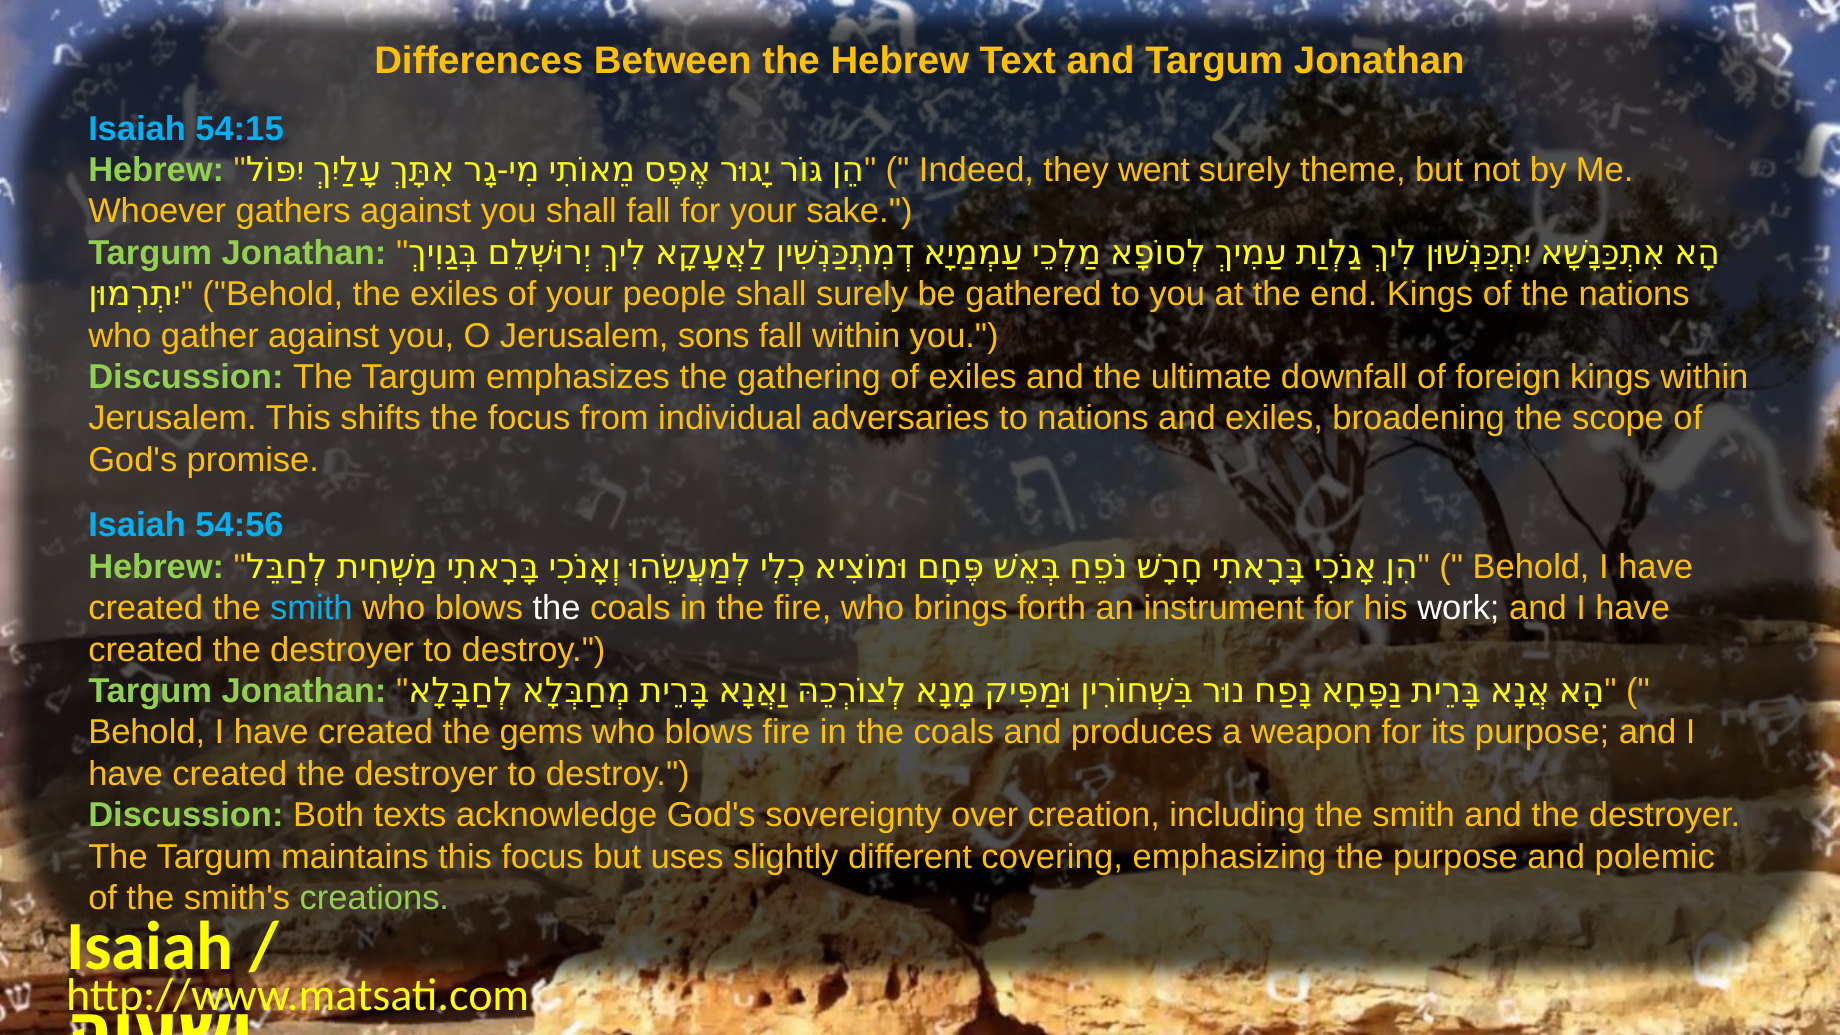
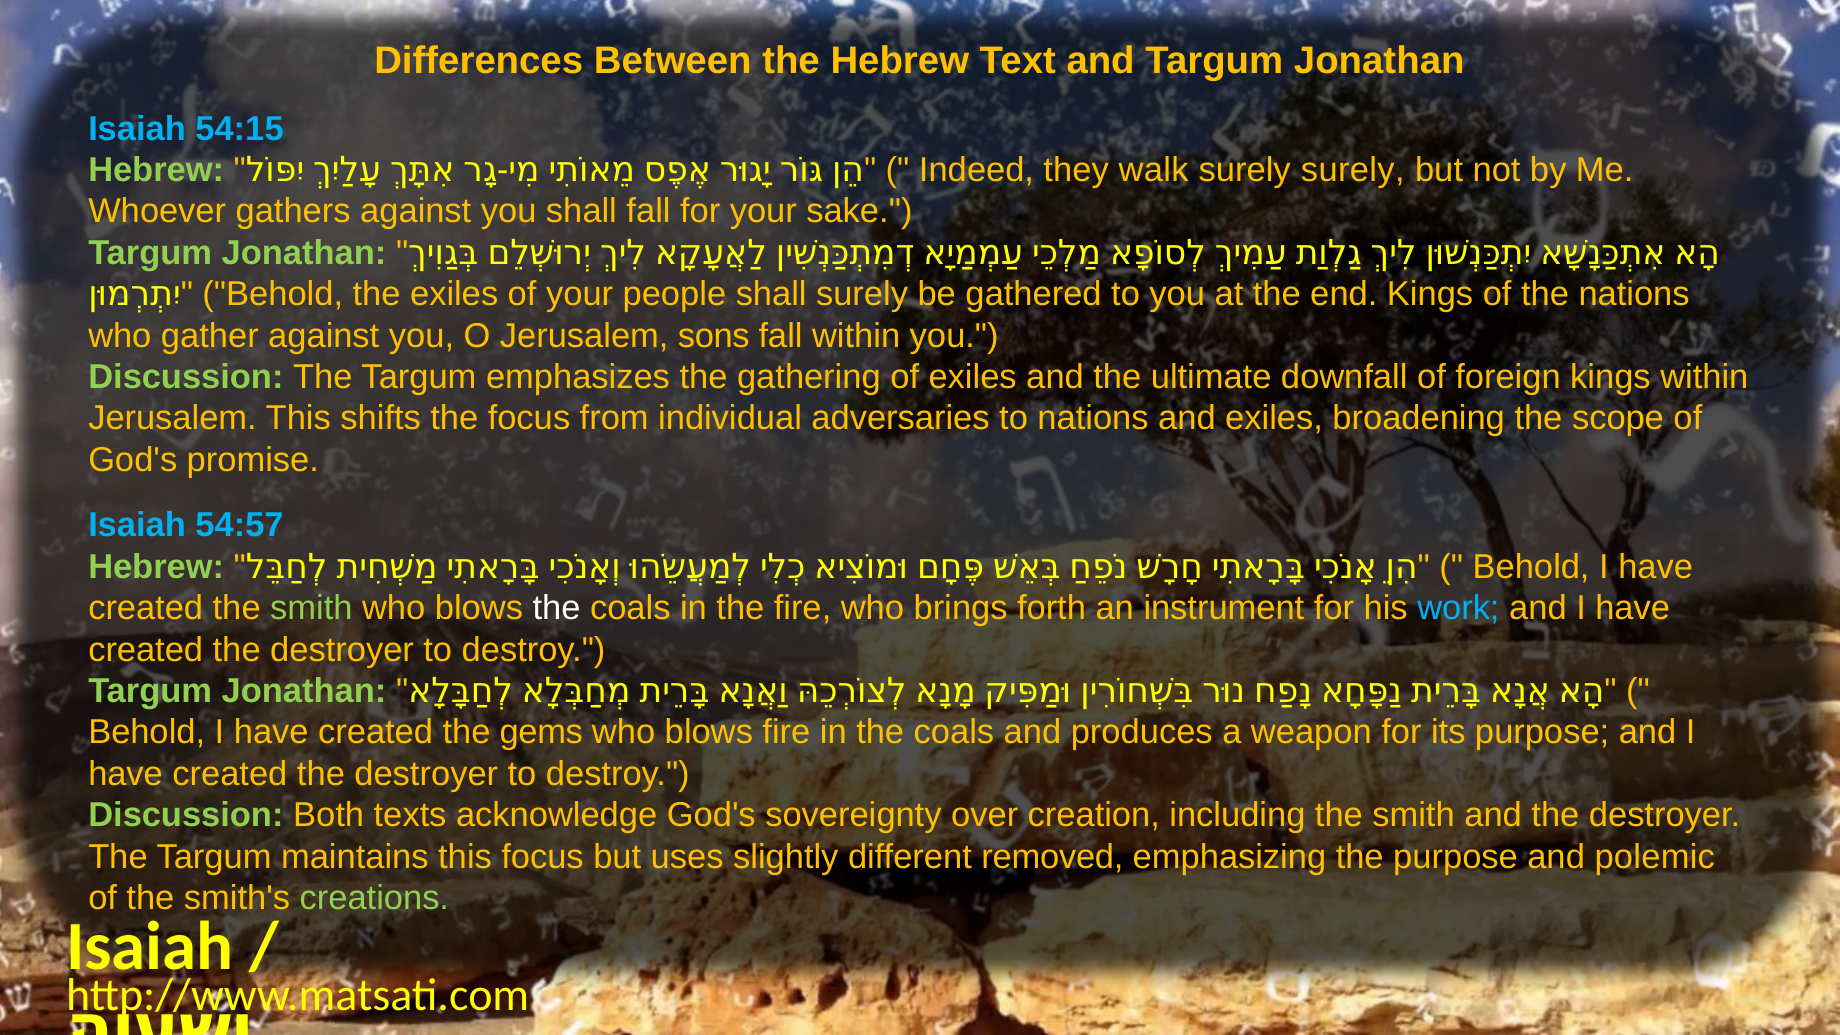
went: went -> walk
surely theme: theme -> surely
54:56: 54:56 -> 54:57
smith at (311, 608) colour: light blue -> light green
work colour: white -> light blue
covering: covering -> removed
